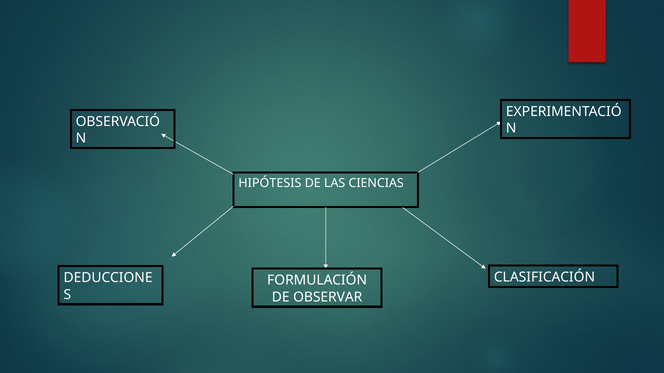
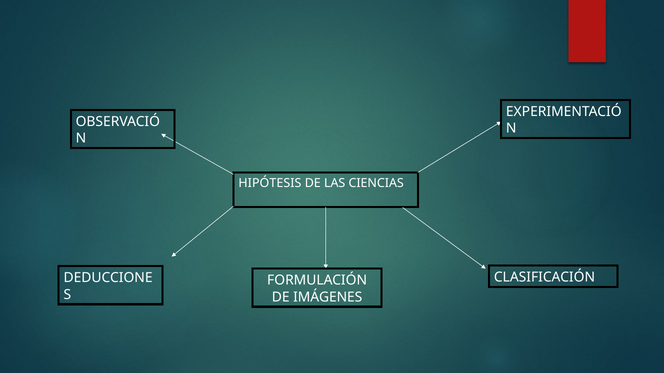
OBSERVAR: OBSERVAR -> IMÁGENES
